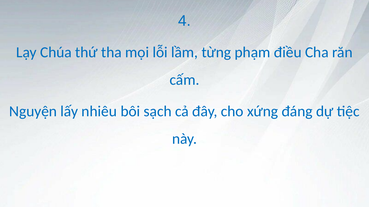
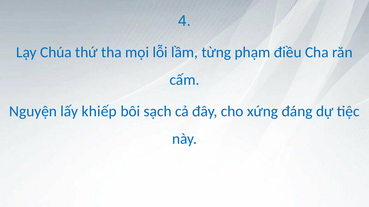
nhiêu: nhiêu -> khiếp
